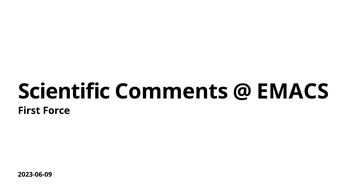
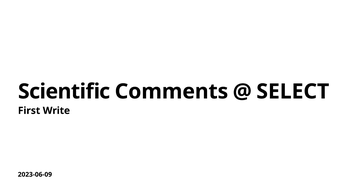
EMACS: EMACS -> SELECT
Force: Force -> Write
